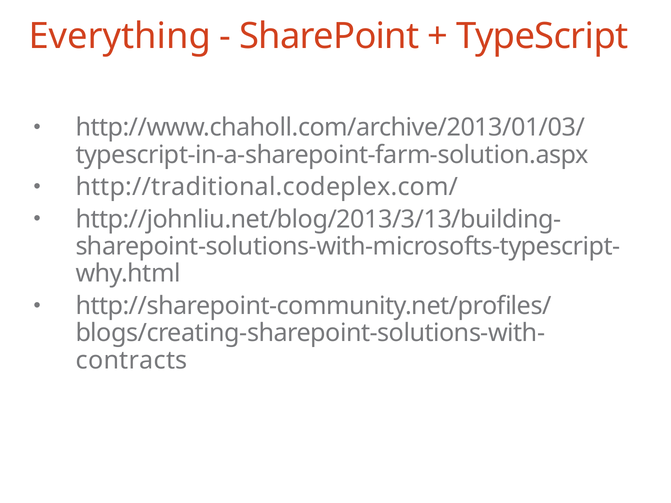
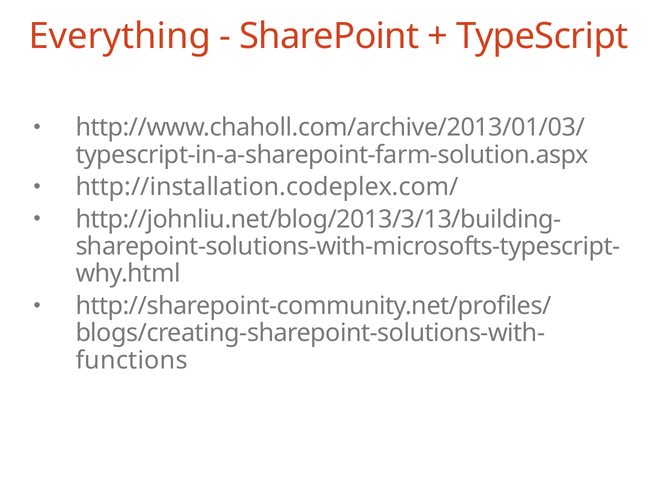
http://traditional.codeplex.com/: http://traditional.codeplex.com/ -> http://installation.codeplex.com/
contracts: contracts -> functions
